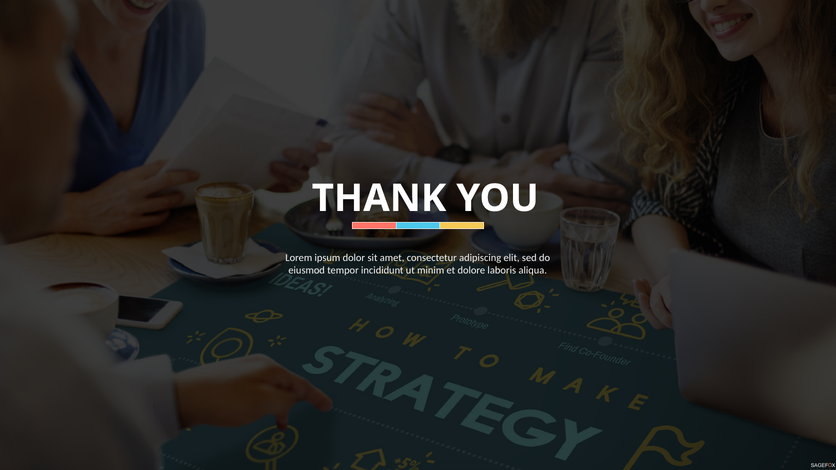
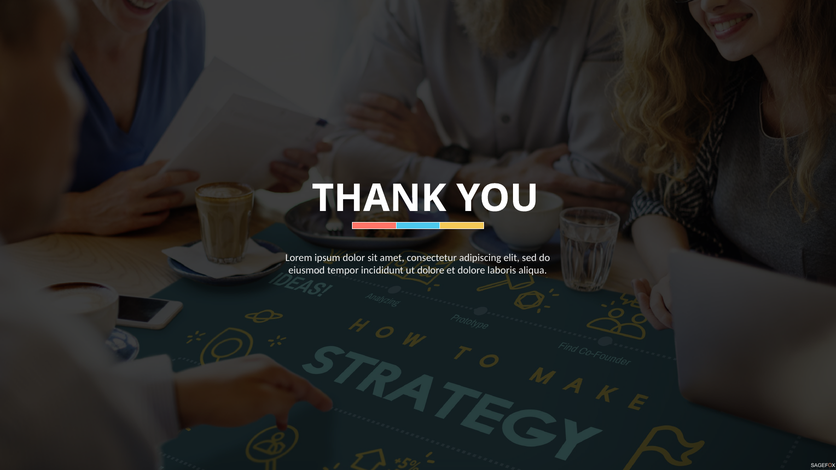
ut minim: minim -> dolore
